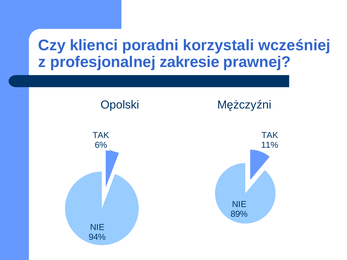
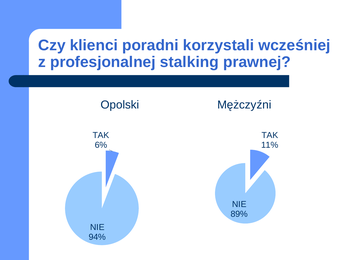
zakresie: zakresie -> stalking
